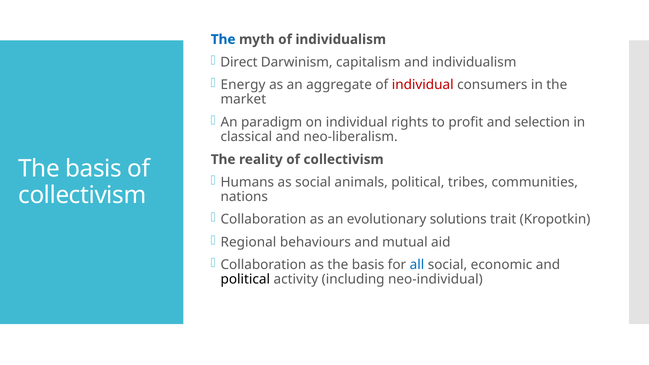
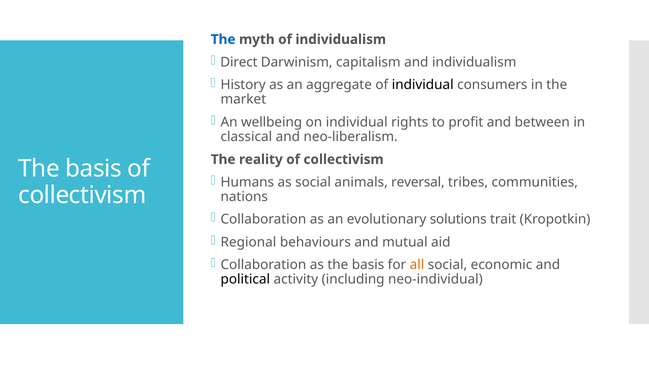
Energy: Energy -> History
individual at (423, 85) colour: red -> black
paradigm: paradigm -> wellbeing
selection: selection -> between
animals political: political -> reversal
all colour: blue -> orange
